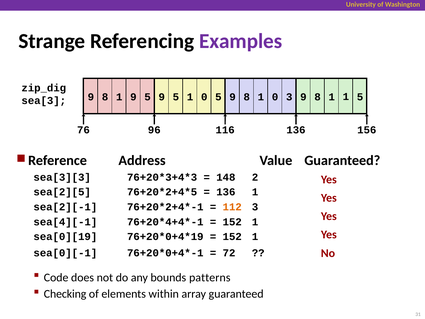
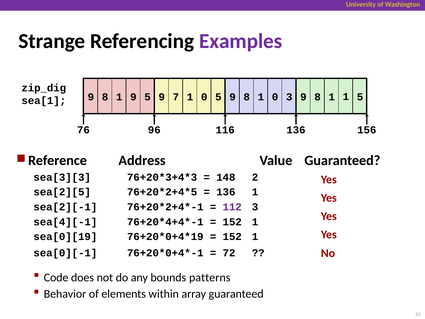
5 9 5: 5 -> 7
sea[3: sea[3 -> sea[1
112 colour: orange -> purple
Checking: Checking -> Behavior
